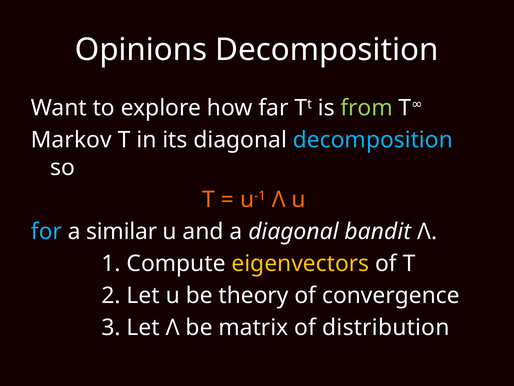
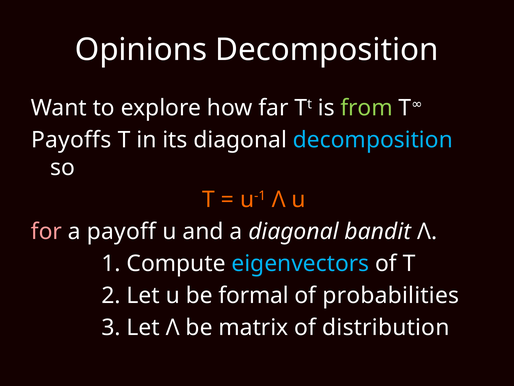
Markov: Markov -> Payoffs
for colour: light blue -> pink
similar: similar -> payoff
eigenvectors colour: yellow -> light blue
theory: theory -> formal
convergence: convergence -> probabilities
